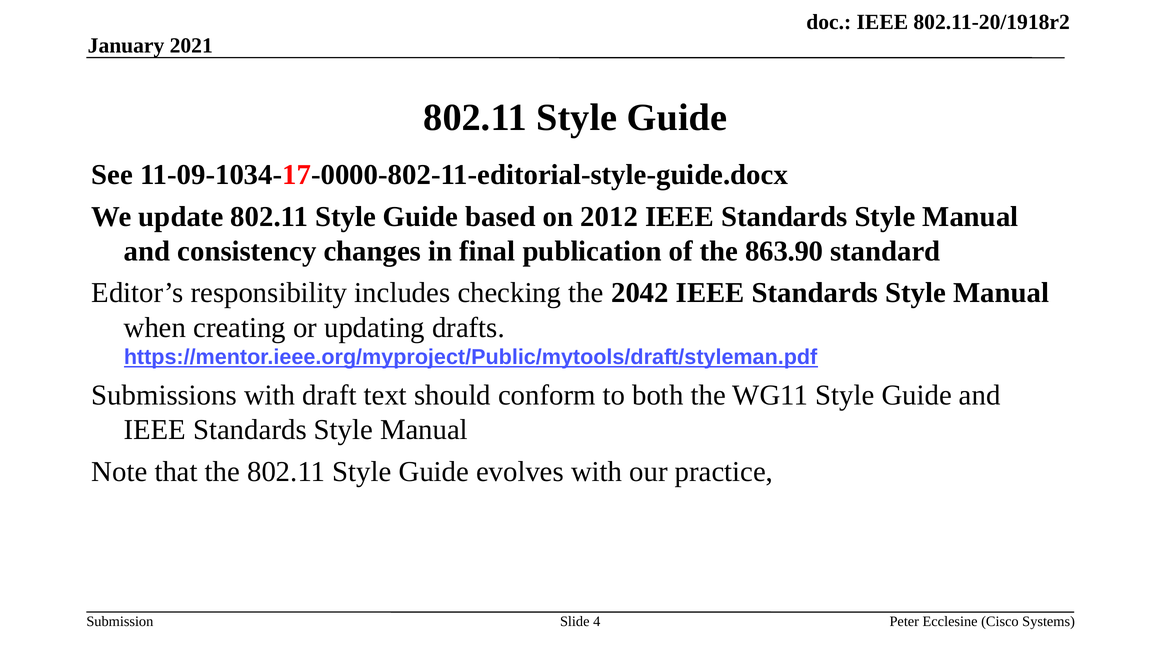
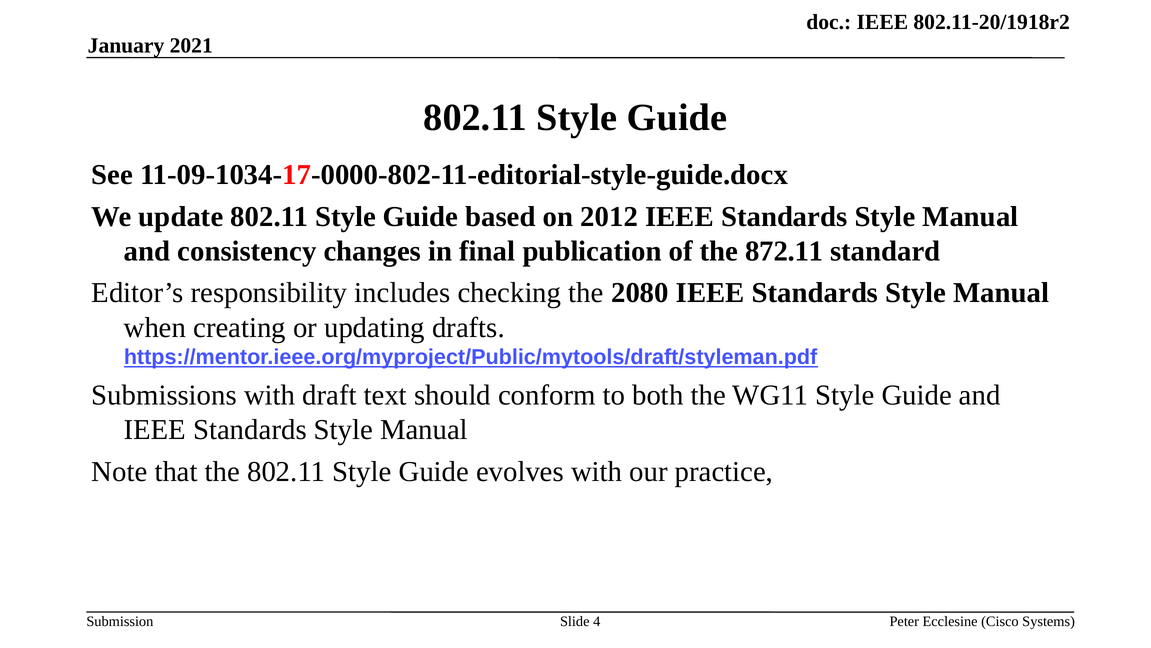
863.90: 863.90 -> 872.11
2042: 2042 -> 2080
